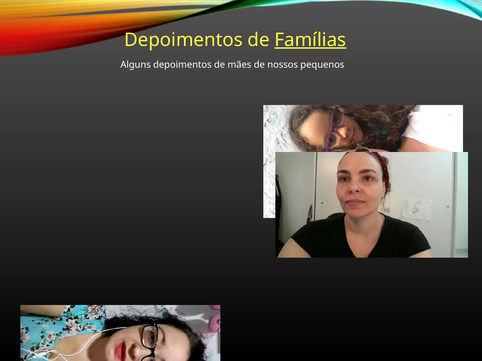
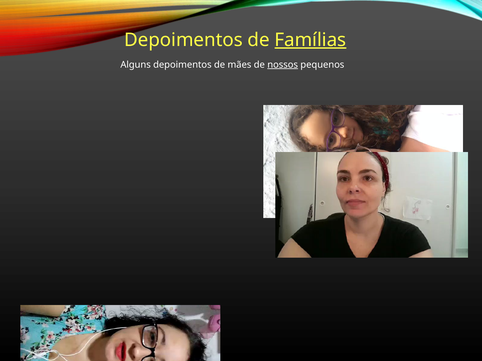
nossos underline: none -> present
